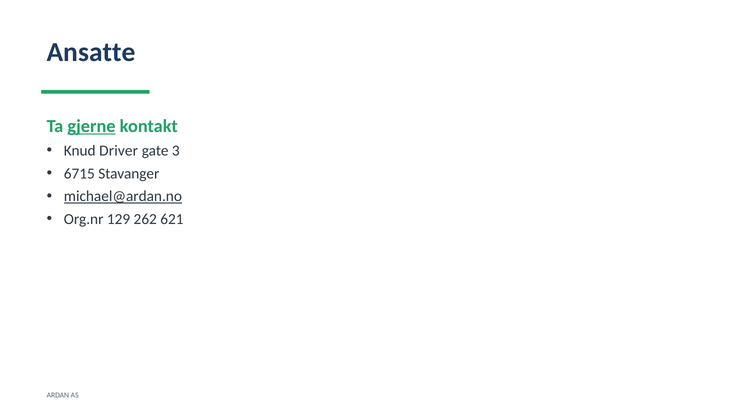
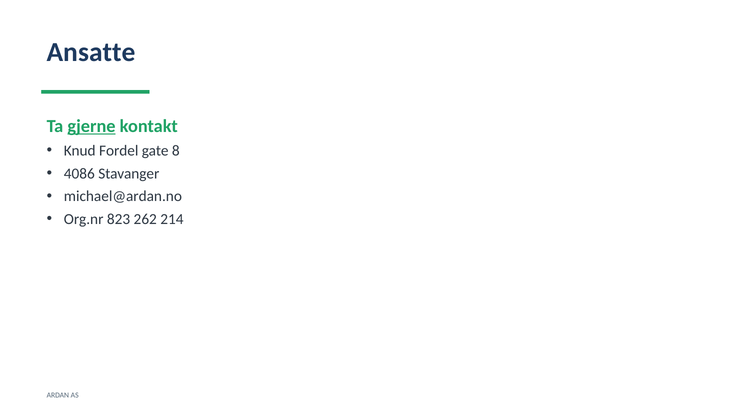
Driver: Driver -> Fordel
3: 3 -> 8
6715: 6715 -> 4086
michael@ardan.no underline: present -> none
129: 129 -> 823
621: 621 -> 214
